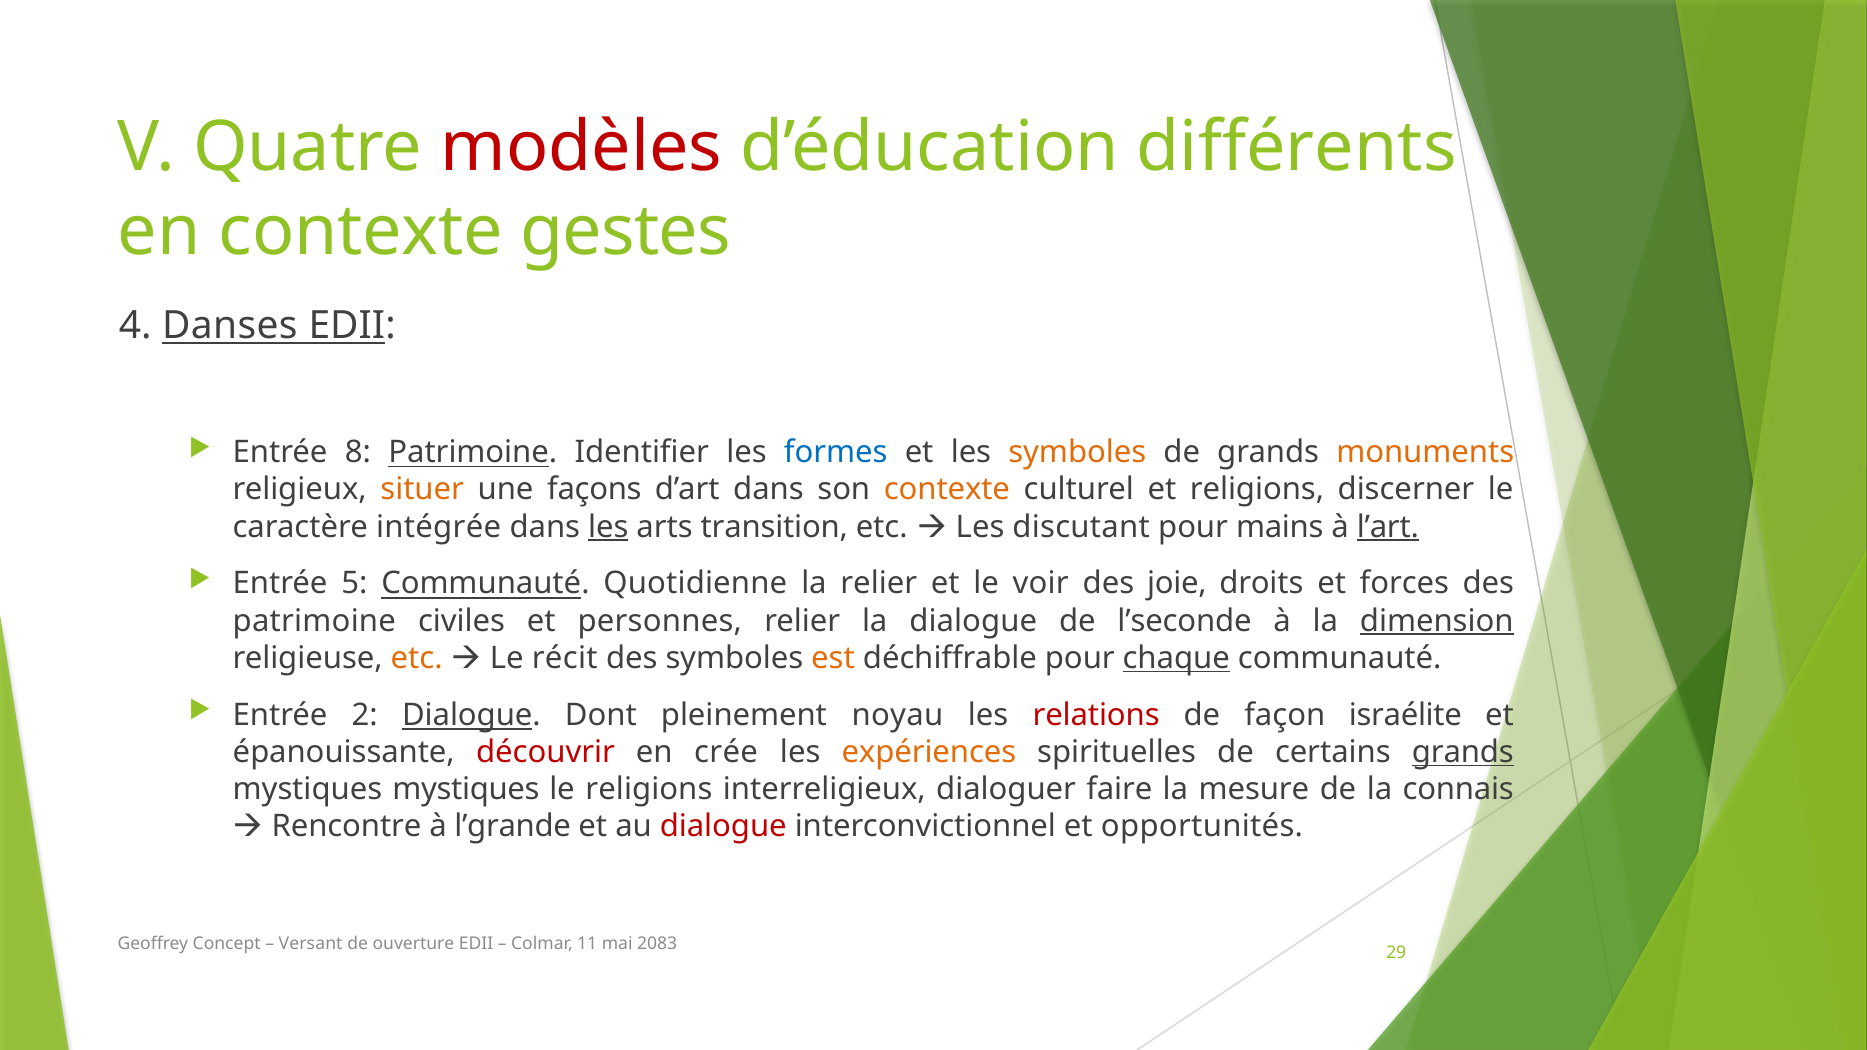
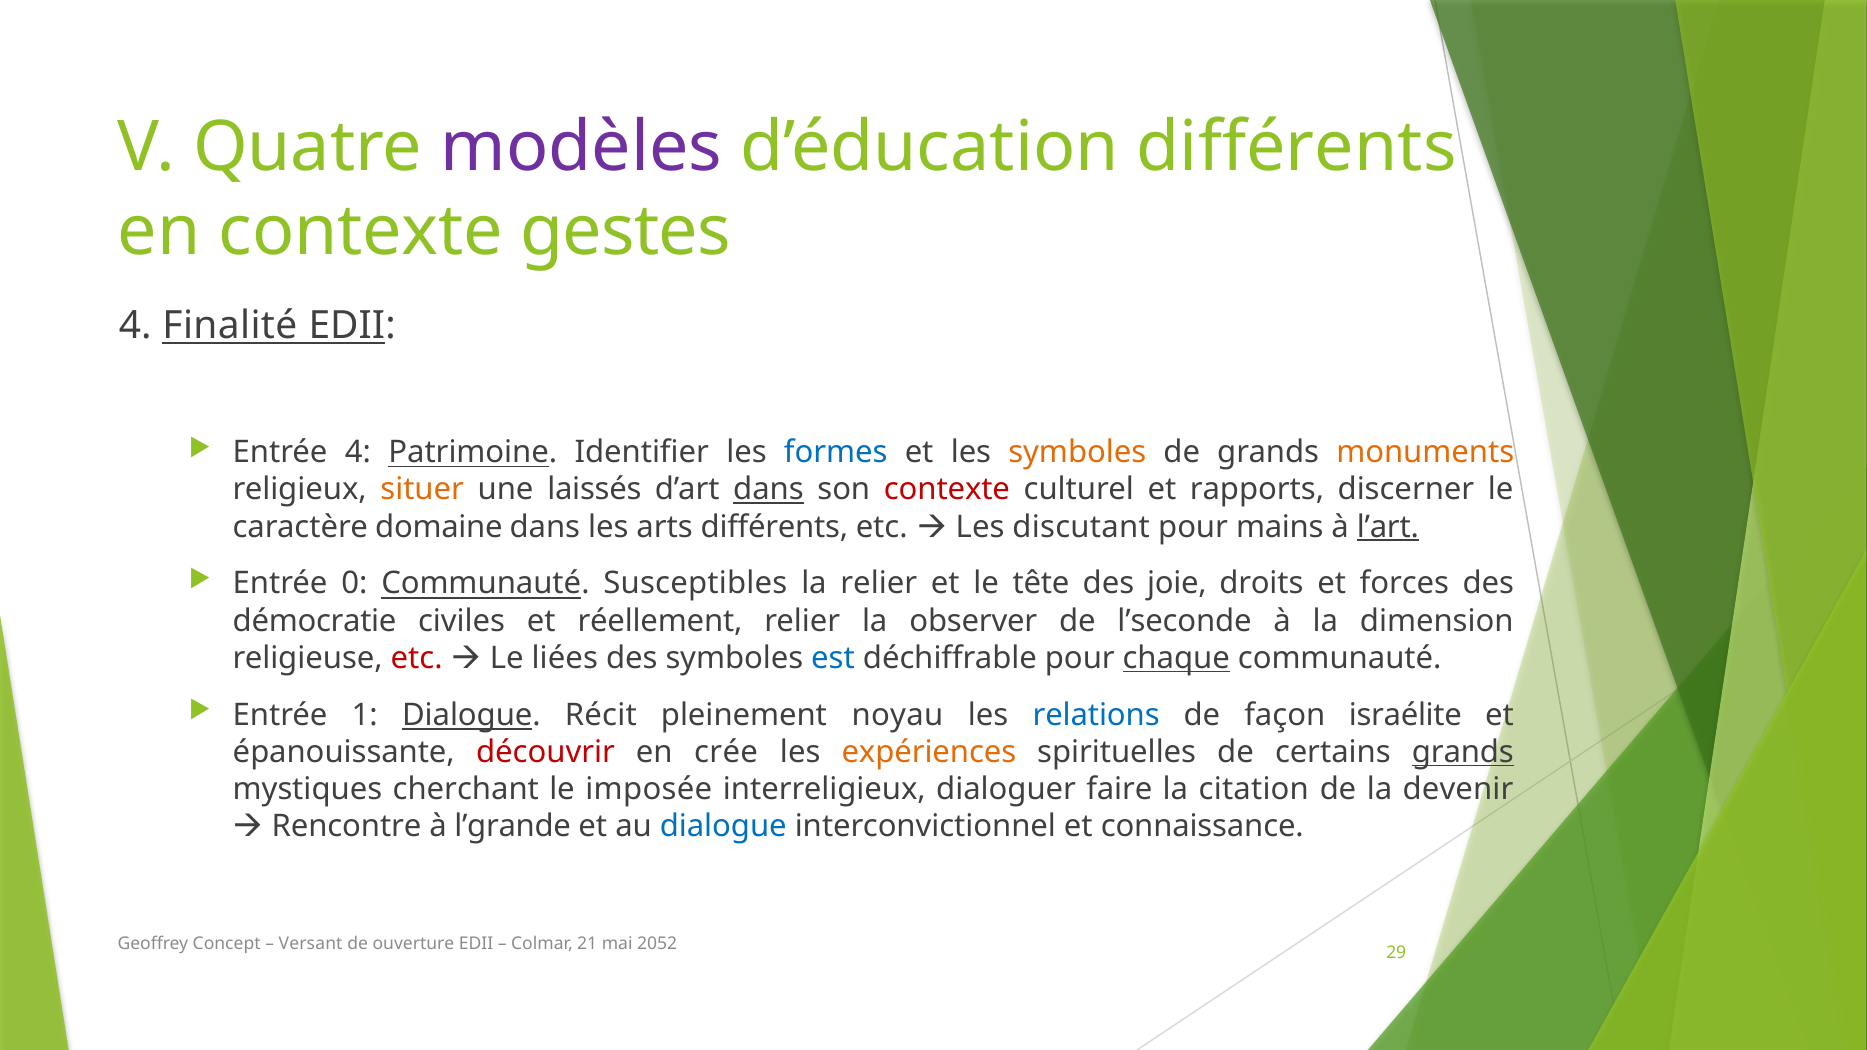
modèles colour: red -> purple
Danses: Danses -> Finalité
Entrée 8: 8 -> 4
façons: façons -> laissés
dans at (769, 490) underline: none -> present
contexte at (947, 490) colour: orange -> red
et religions: religions -> rapports
intégrée: intégrée -> domaine
les at (608, 527) underline: present -> none
arts transition: transition -> différents
5: 5 -> 0
Quotidienne: Quotidienne -> Susceptibles
voir: voir -> tête
patrimoine at (314, 621): patrimoine -> démocratie
personnes: personnes -> réellement
la dialogue: dialogue -> observer
dimension underline: present -> none
etc at (417, 658) colour: orange -> red
récit: récit -> liées
est colour: orange -> blue
2: 2 -> 1
Dont: Dont -> Récit
relations colour: red -> blue
mystiques mystiques: mystiques -> cherchant
le religions: religions -> imposée
mesure: mesure -> citation
connais: connais -> devenir
dialogue at (723, 827) colour: red -> blue
opportunités: opportunités -> connaissance
11: 11 -> 21
2083: 2083 -> 2052
